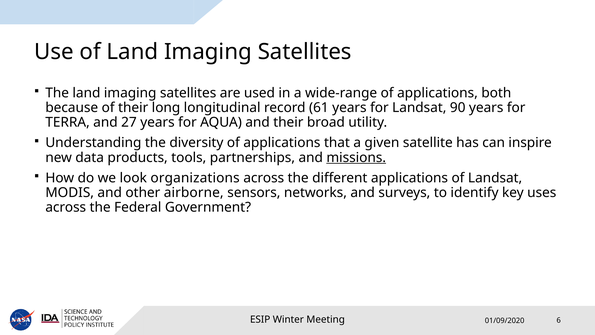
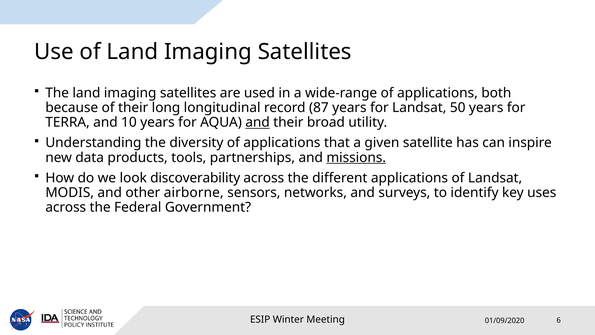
61: 61 -> 87
90: 90 -> 50
27: 27 -> 10
and at (258, 122) underline: none -> present
organizations: organizations -> discoverability
